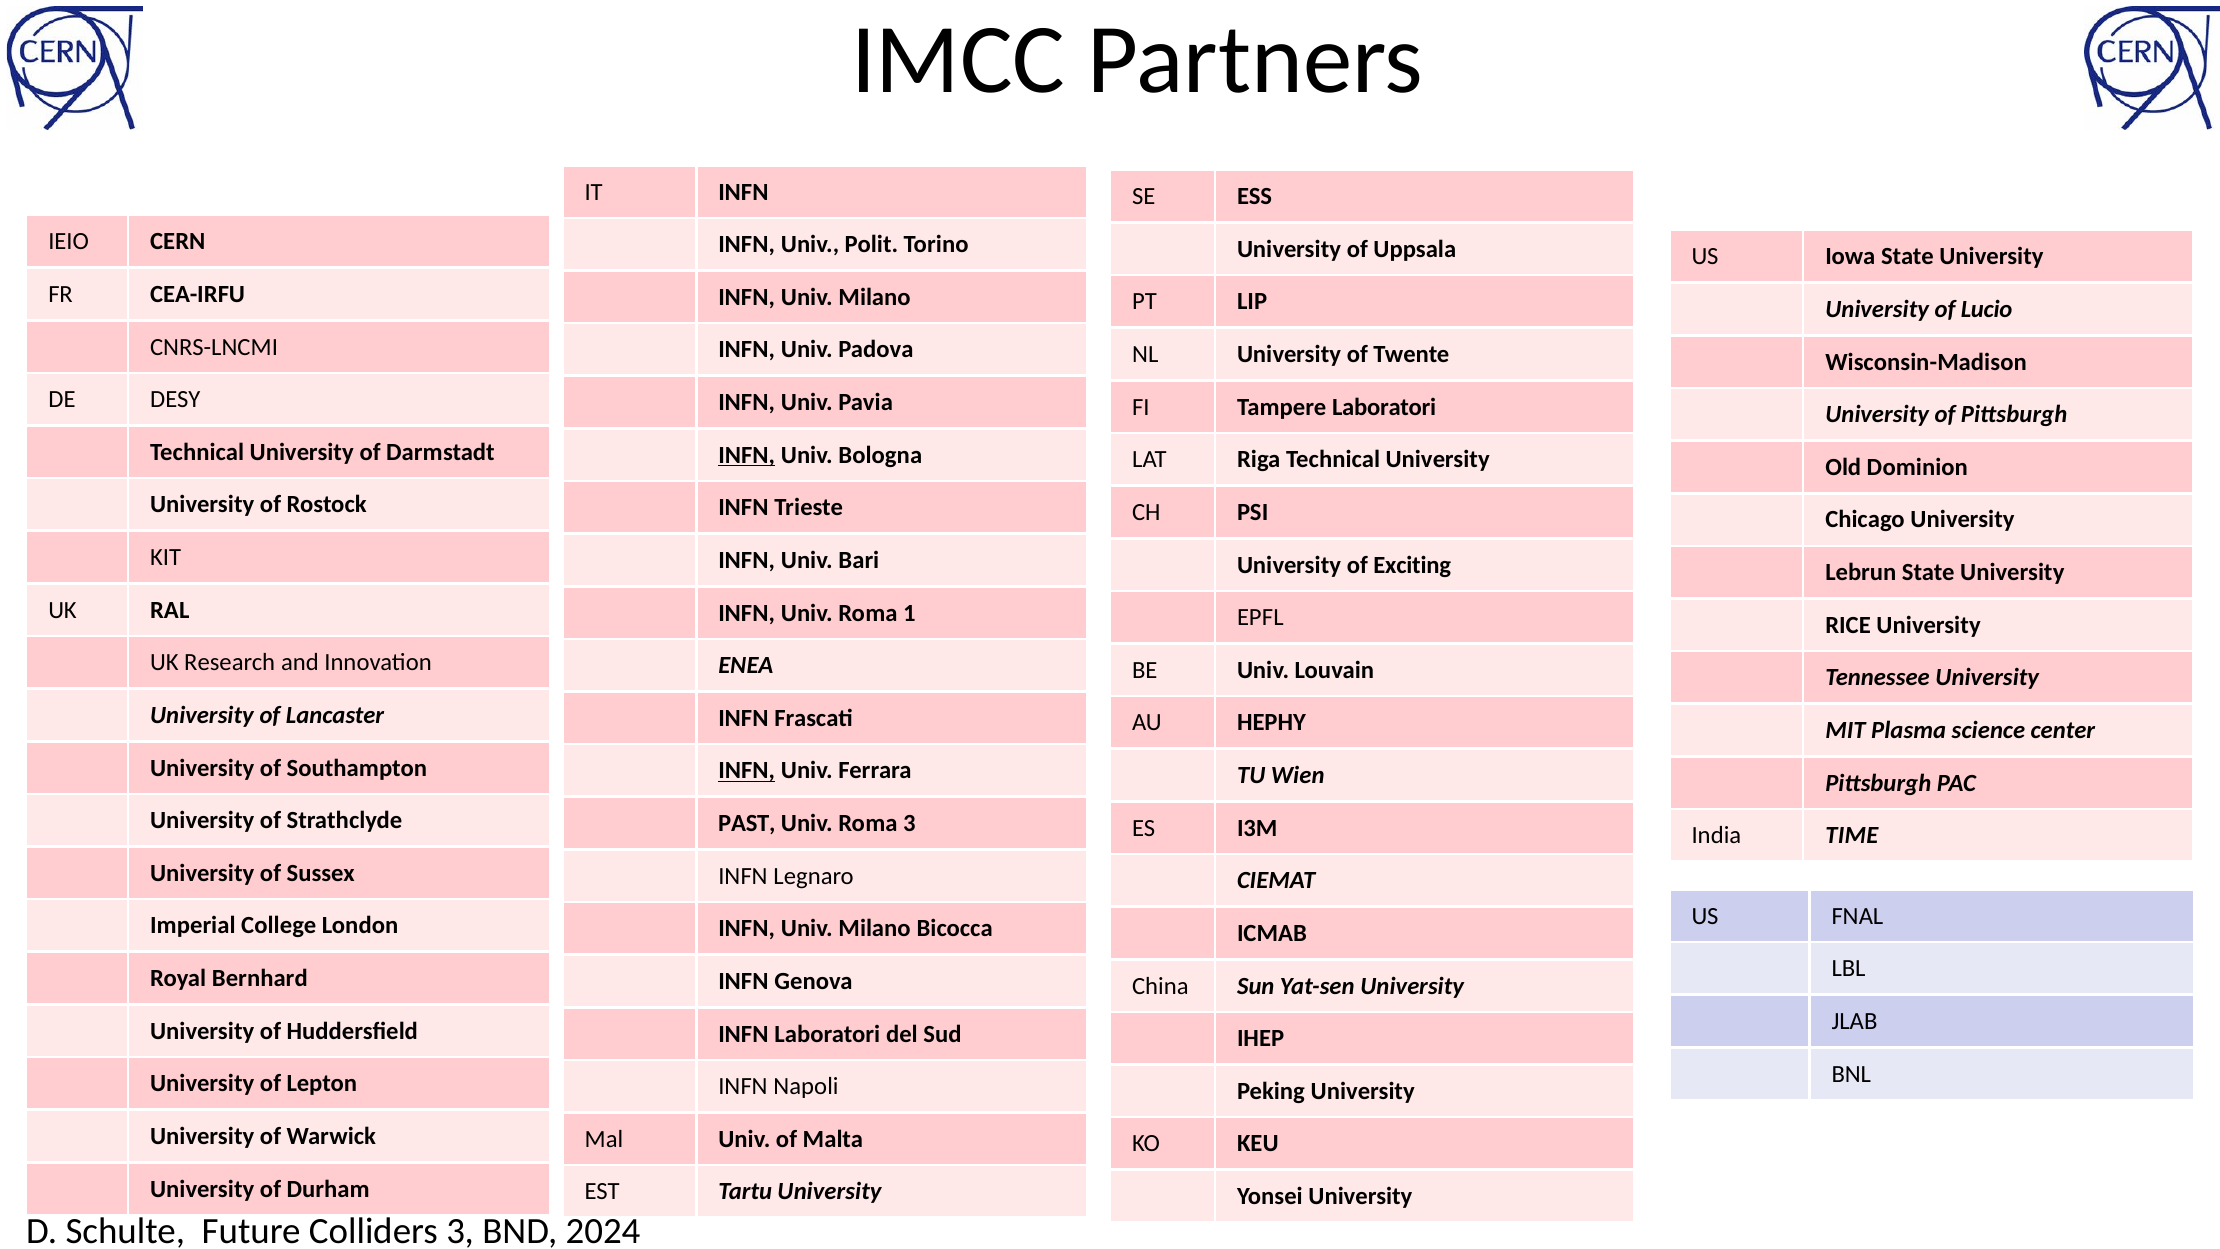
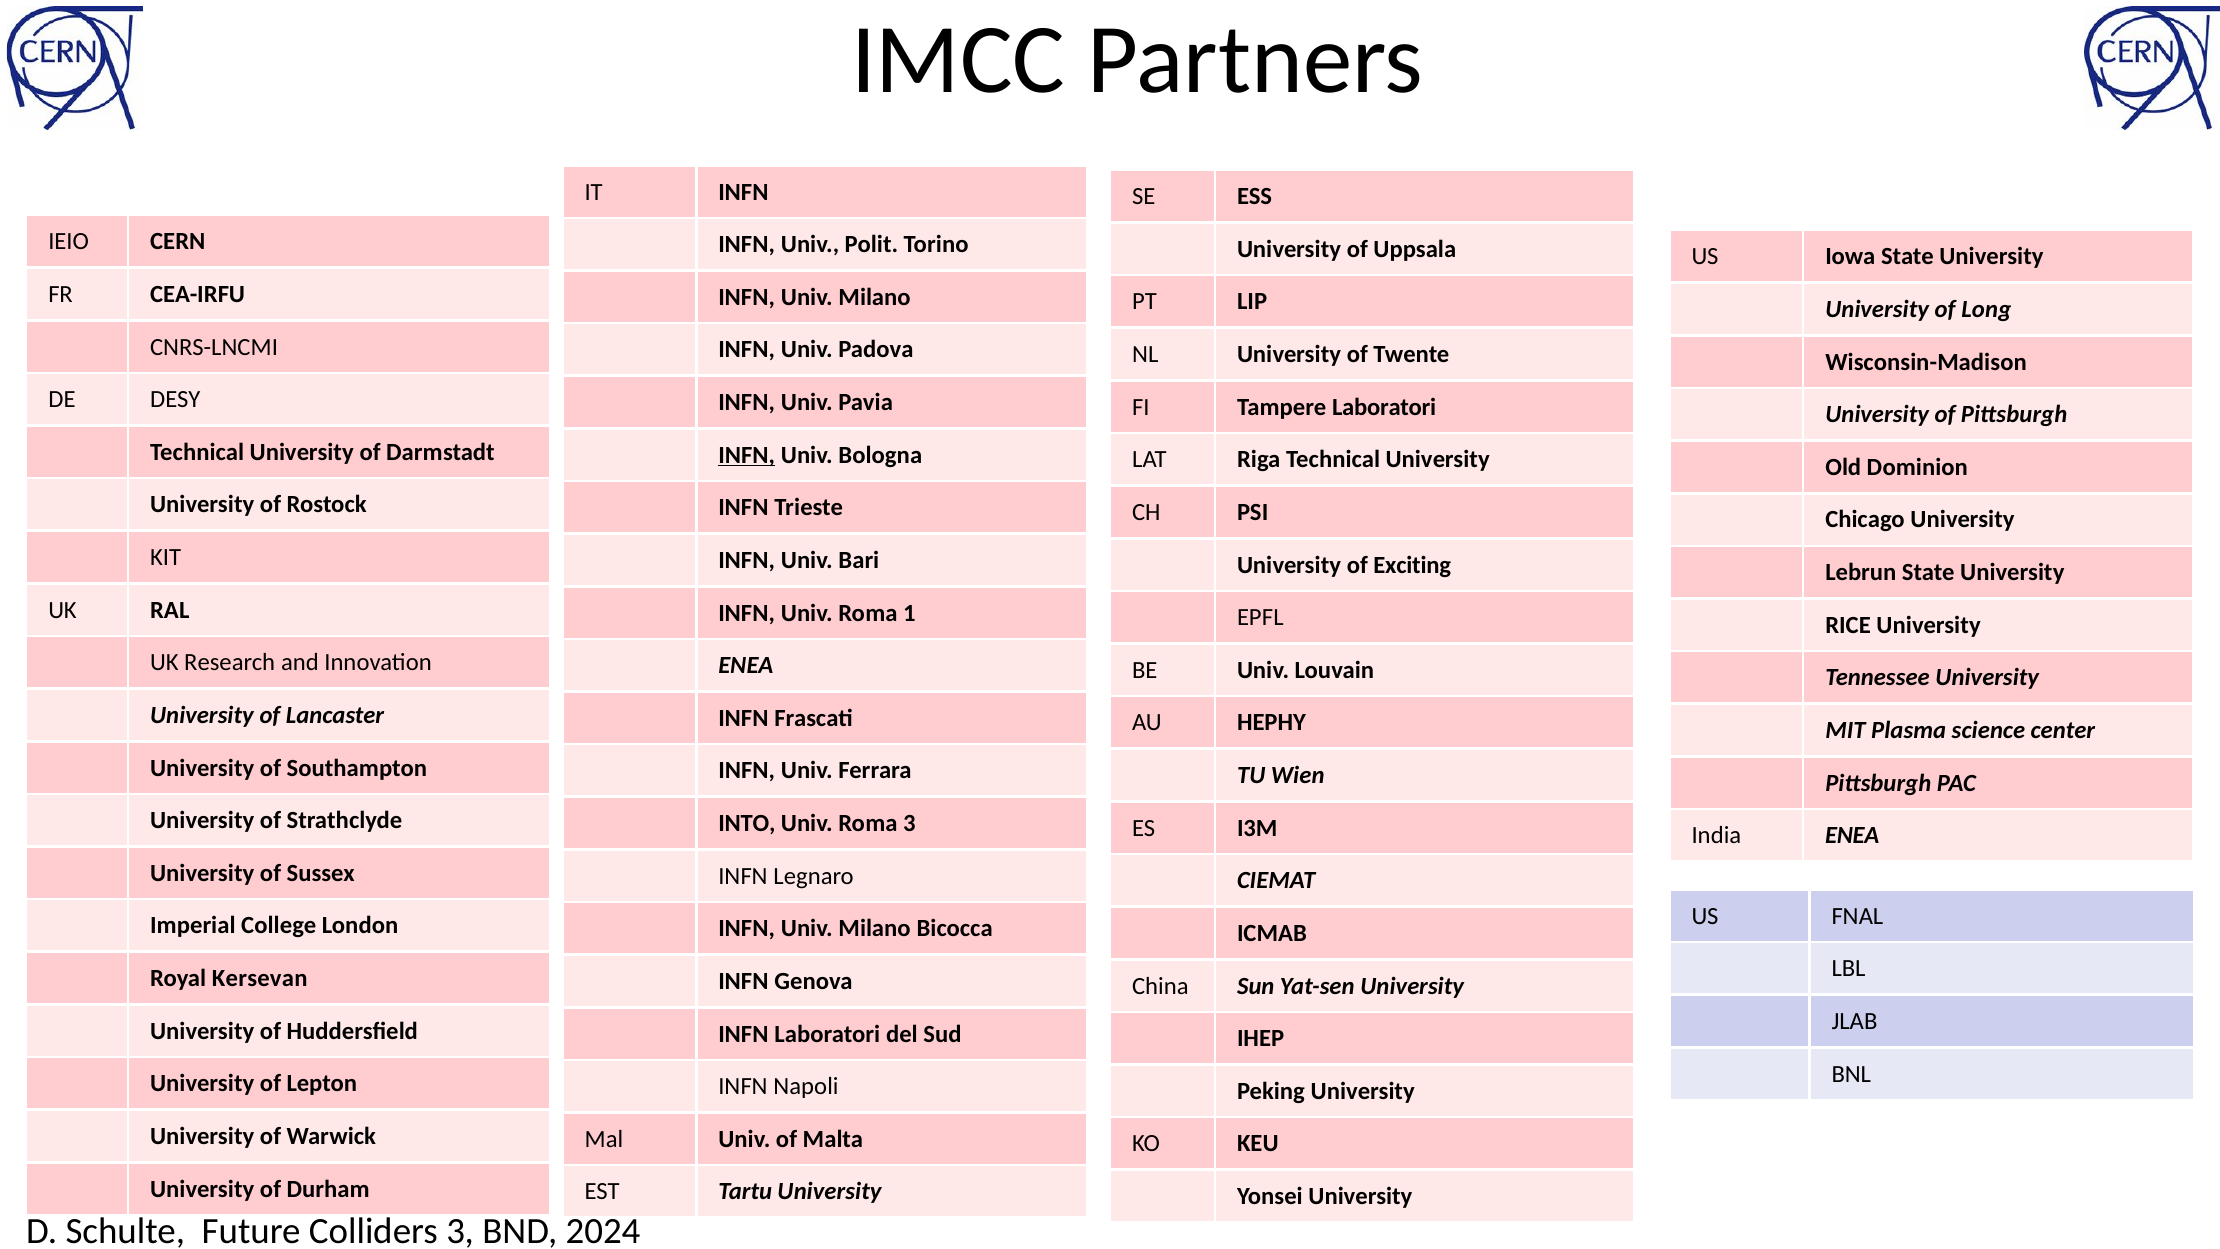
Lucio: Lucio -> Long
INFN at (747, 771) underline: present -> none
PAST: PAST -> INTO
India TIME: TIME -> ENEA
Bernhard: Bernhard -> Kersevan
